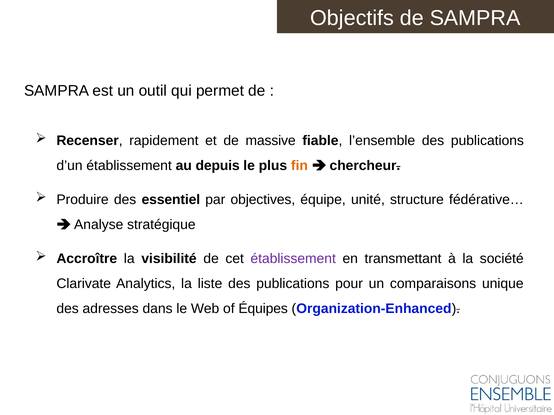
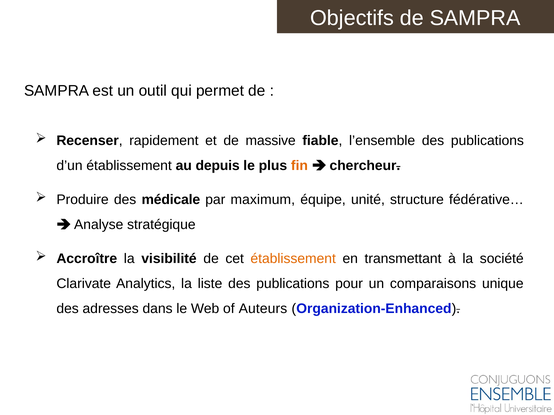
essentiel: essentiel -> médicale
objectives: objectives -> maximum
établissement at (293, 259) colour: purple -> orange
Équipes: Équipes -> Auteurs
